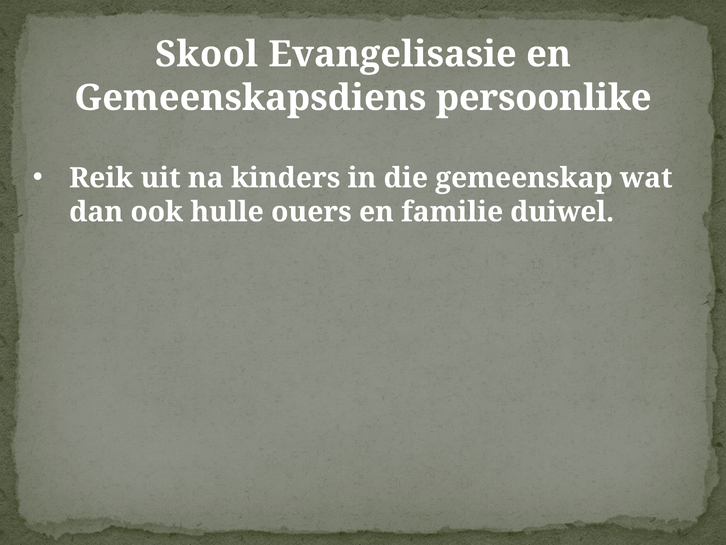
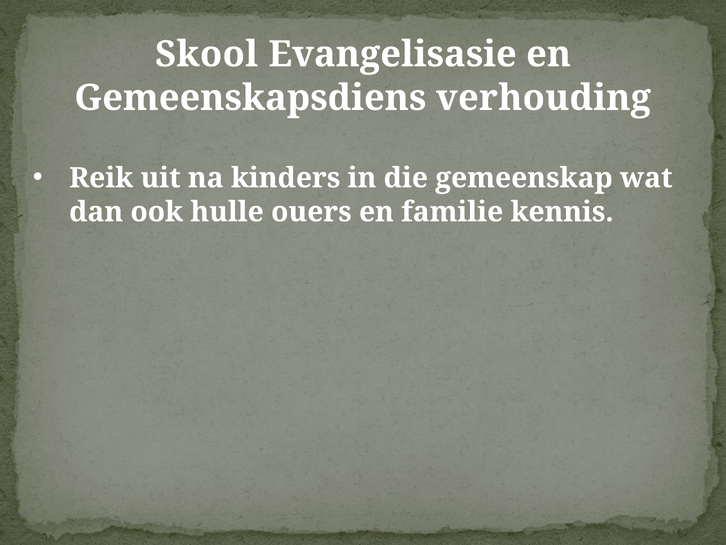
persoonlike: persoonlike -> verhouding
duiwel: duiwel -> kennis
